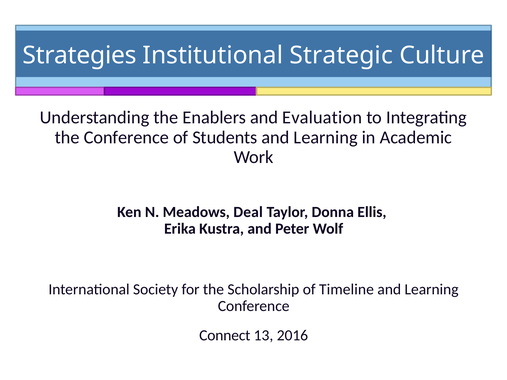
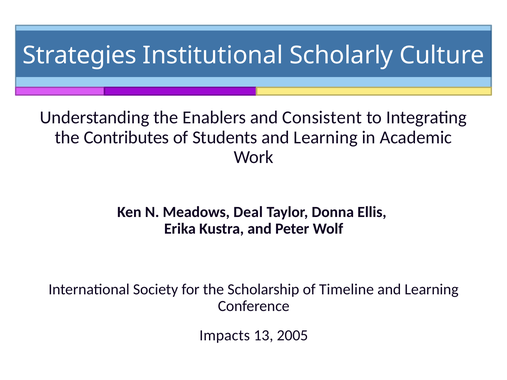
Strategic: Strategic -> Scholarly
Evaluation: Evaluation -> Consistent
the Conference: Conference -> Contributes
Connect: Connect -> Impacts
2016: 2016 -> 2005
